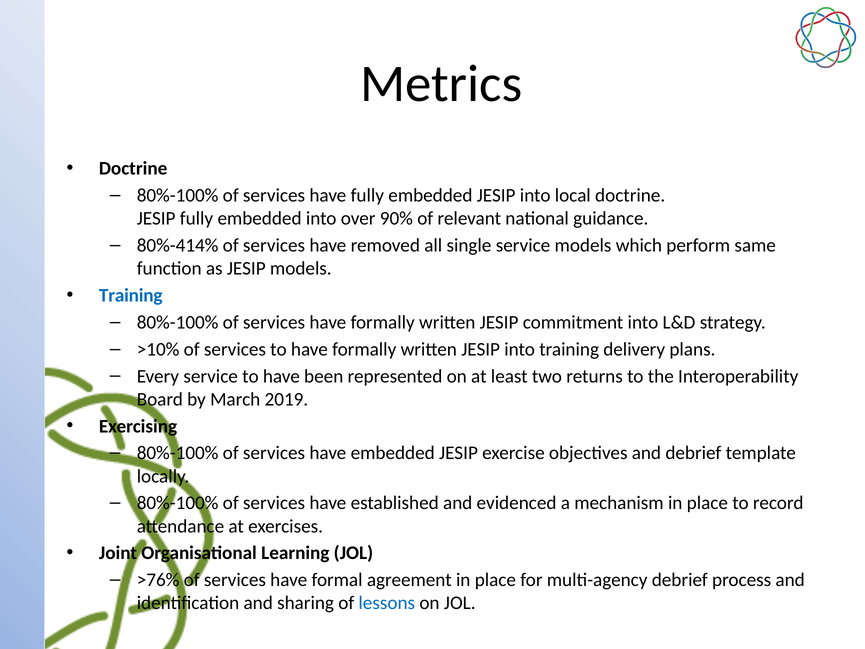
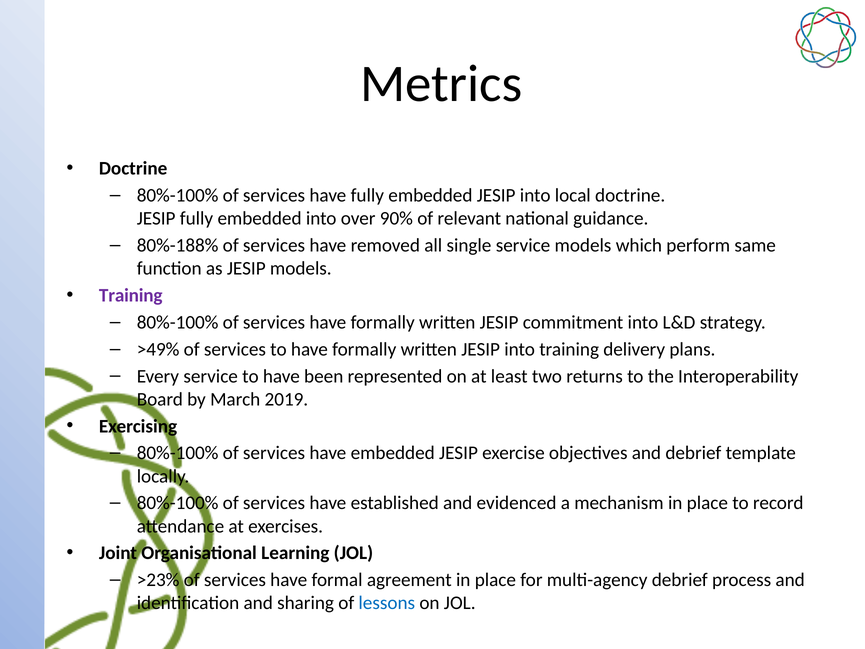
80%-414%: 80%-414% -> 80%-188%
Training at (131, 295) colour: blue -> purple
>10%: >10% -> >49%
>76%: >76% -> >23%
